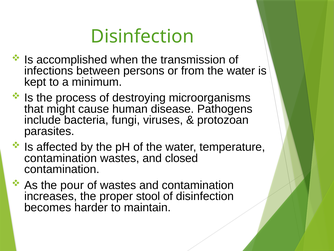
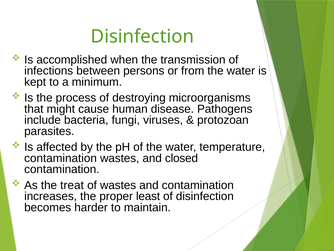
pour: pour -> treat
stool: stool -> least
